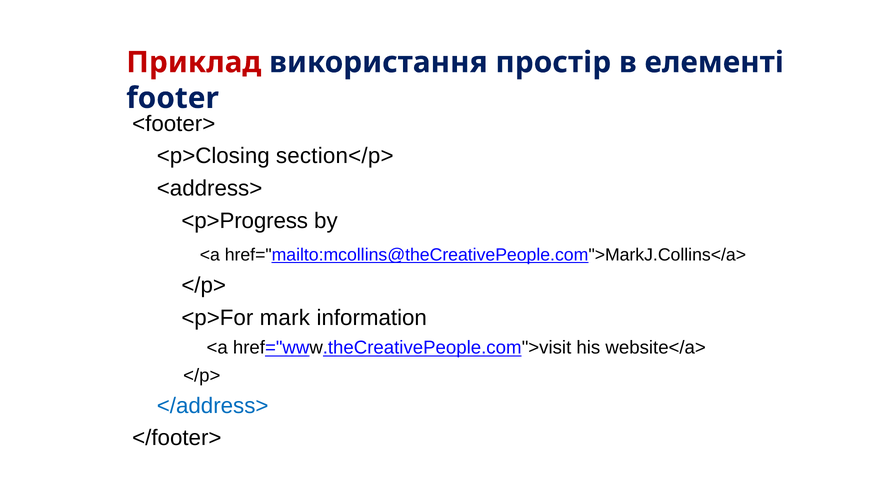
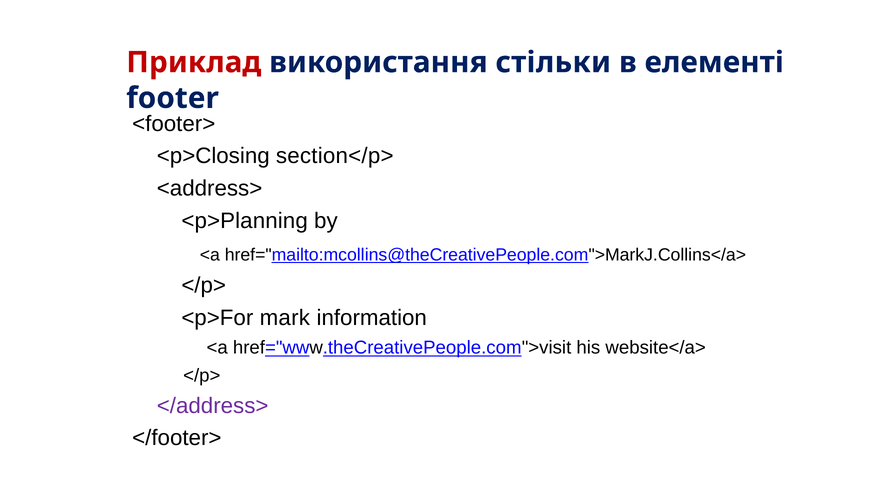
простір: простір -> стільки
<p>Progress: <p>Progress -> <p>Planning
</address> colour: blue -> purple
